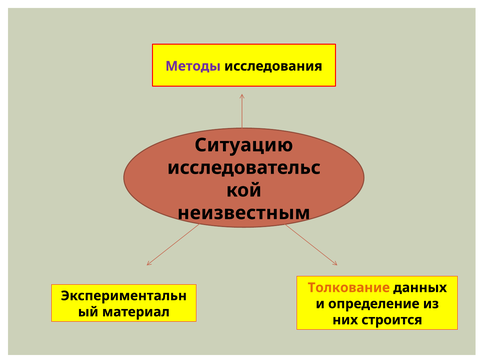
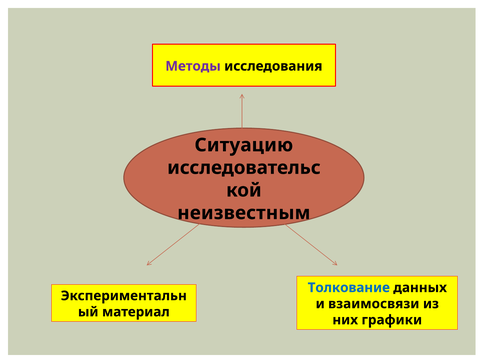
Толкование colour: orange -> blue
определение: определение -> взаимосвязи
строится: строится -> графики
